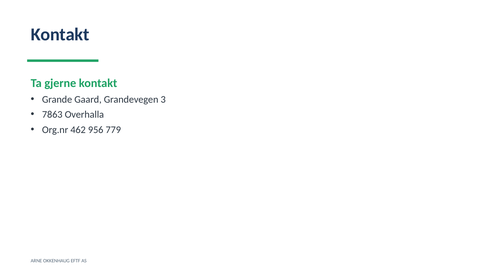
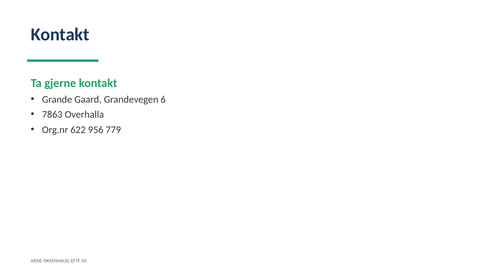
3: 3 -> 6
462: 462 -> 622
